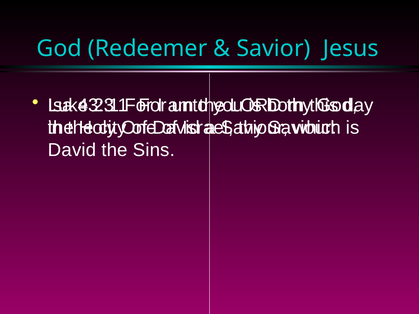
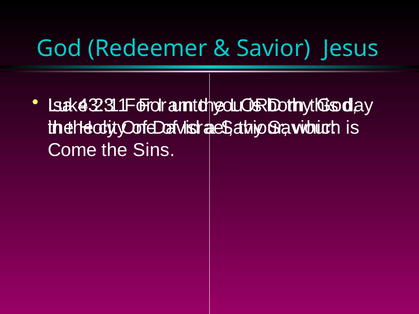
David at (72, 150): David -> Come
